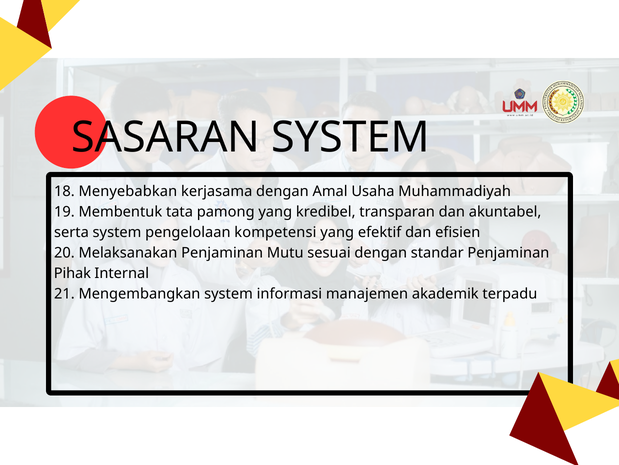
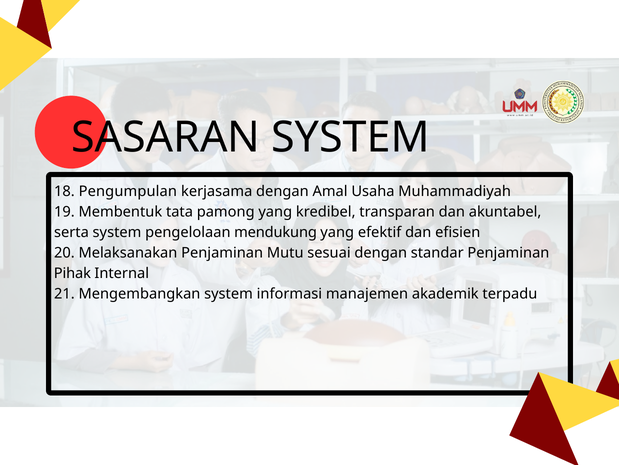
Menyebabkan: Menyebabkan -> Pengumpulan
kompetensi: kompetensi -> mendukung
